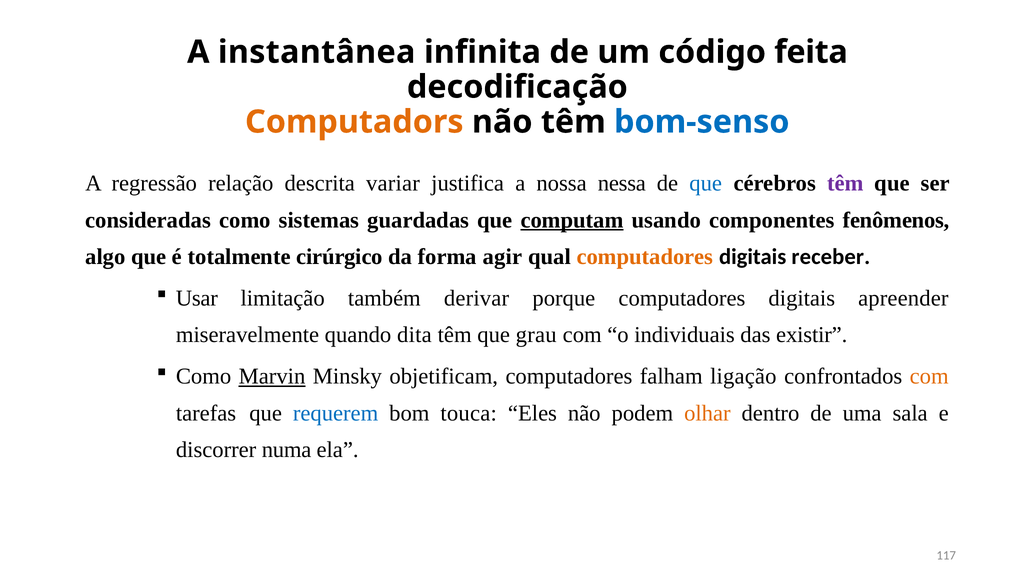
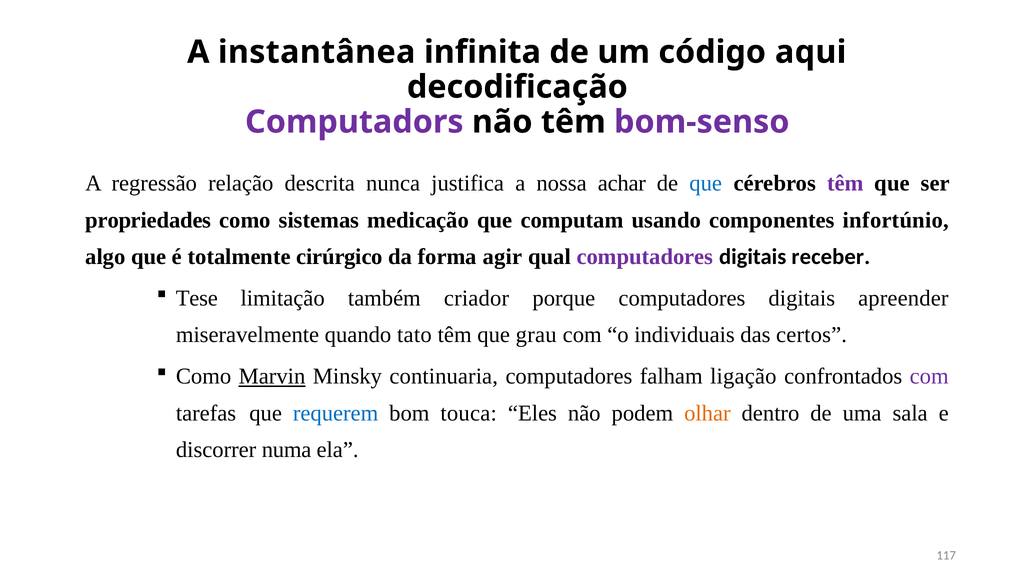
feita: feita -> aqui
Computadors colour: orange -> purple
bom-senso colour: blue -> purple
variar: variar -> nunca
nessa: nessa -> achar
consideradas: consideradas -> propriedades
guardadas: guardadas -> medicação
computam underline: present -> none
fenômenos: fenômenos -> infortúnio
computadores at (645, 257) colour: orange -> purple
Usar: Usar -> Tese
derivar: derivar -> criador
dita: dita -> tato
existir: existir -> certos
objetificam: objetificam -> continuaria
com at (929, 377) colour: orange -> purple
